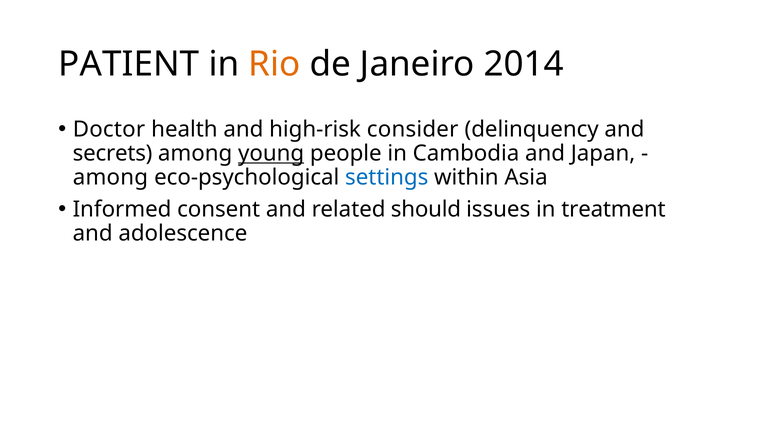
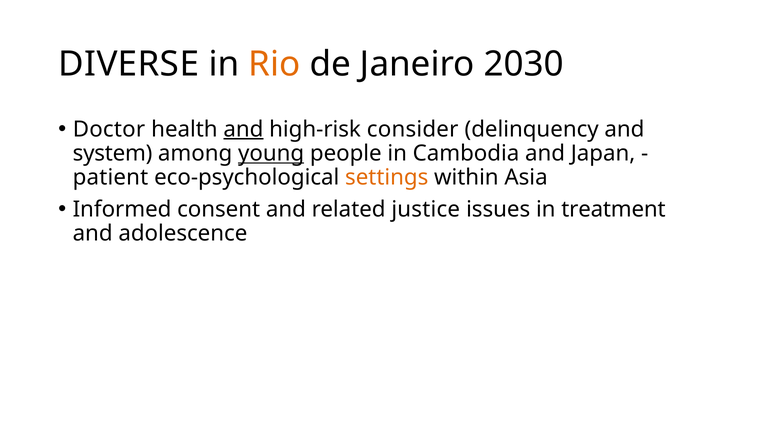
PATIENT: PATIENT -> DIVERSE
2014: 2014 -> 2030
and at (243, 129) underline: none -> present
secrets: secrets -> system
among at (110, 178): among -> patient
settings colour: blue -> orange
should: should -> justice
